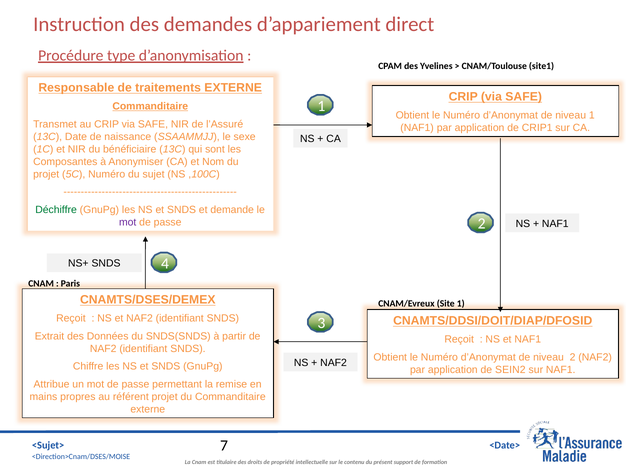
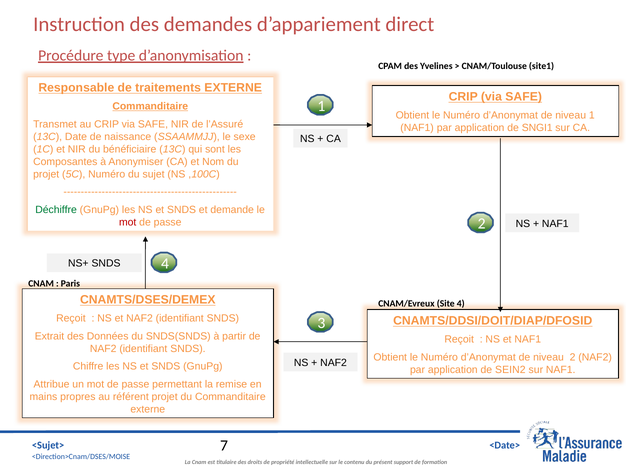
CRIP1: CRIP1 -> SNGI1
mot at (128, 222) colour: purple -> red
Site 1: 1 -> 4
